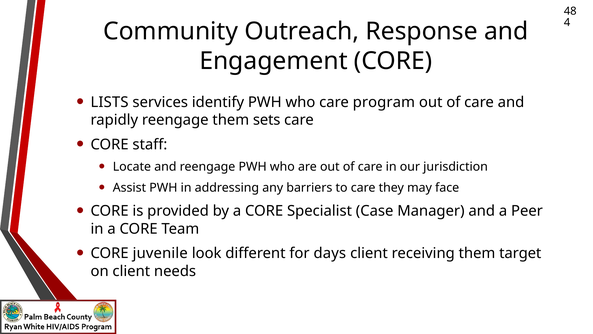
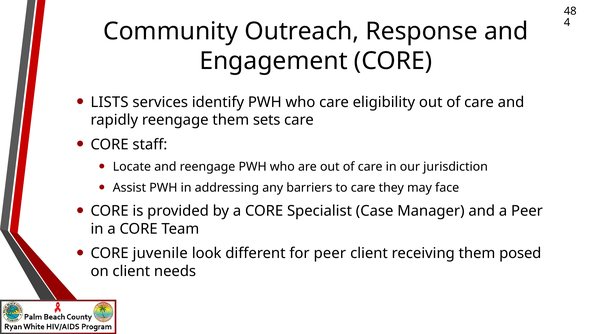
program: program -> eligibility
for days: days -> peer
target: target -> posed
